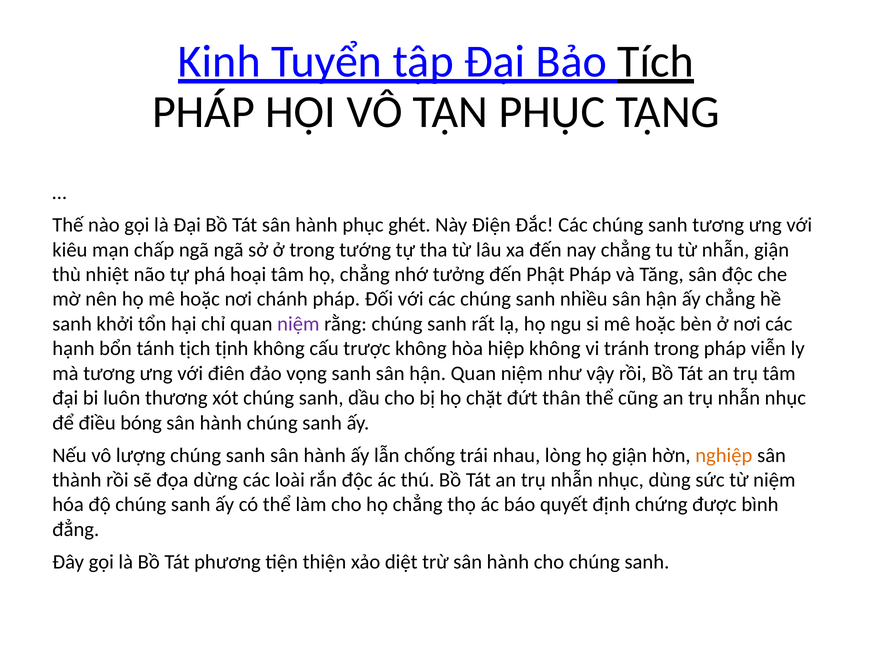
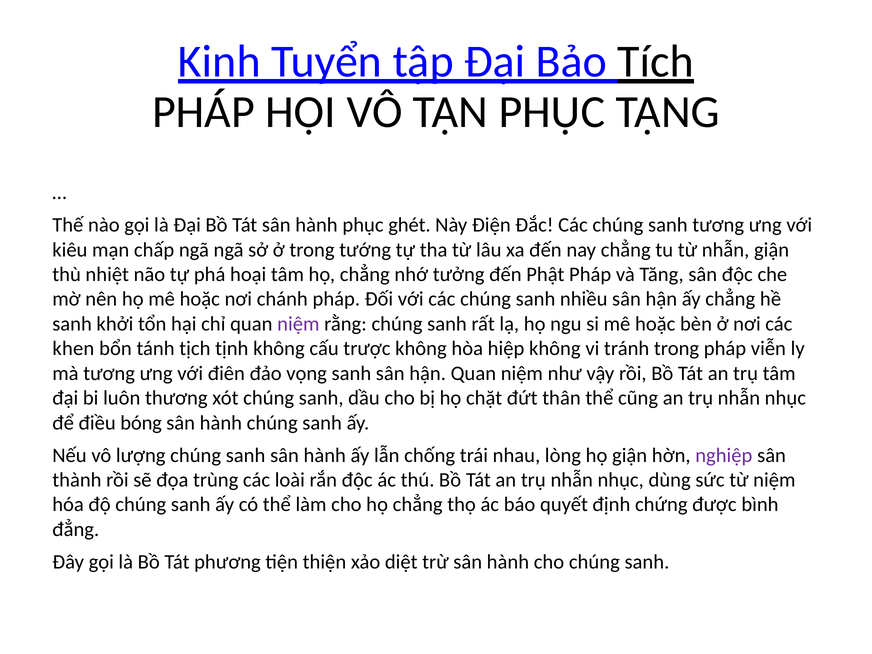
hạnh: hạnh -> khen
nghiệp colour: orange -> purple
dừng: dừng -> trùng
